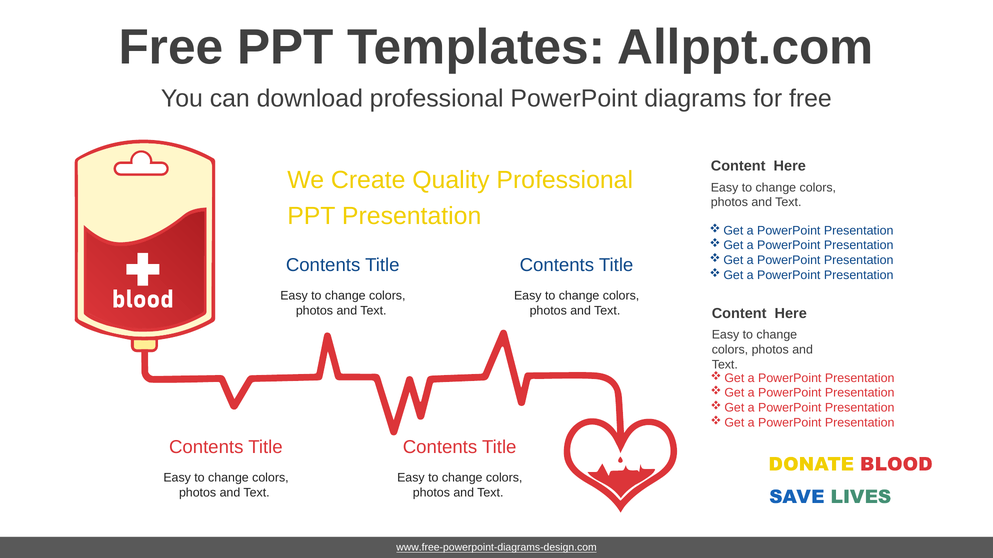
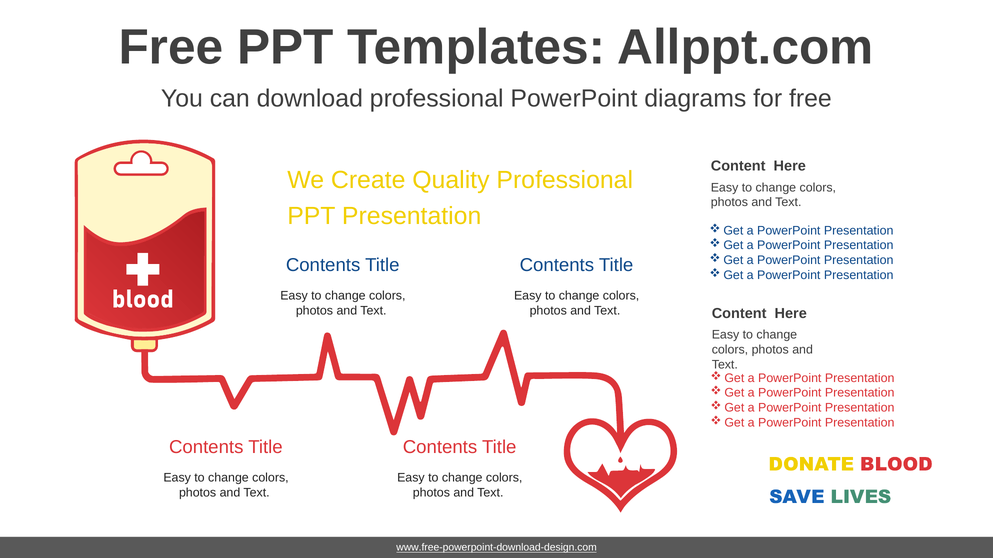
www.free-powerpoint-diagrams-design.com: www.free-powerpoint-diagrams-design.com -> www.free-powerpoint-download-design.com
